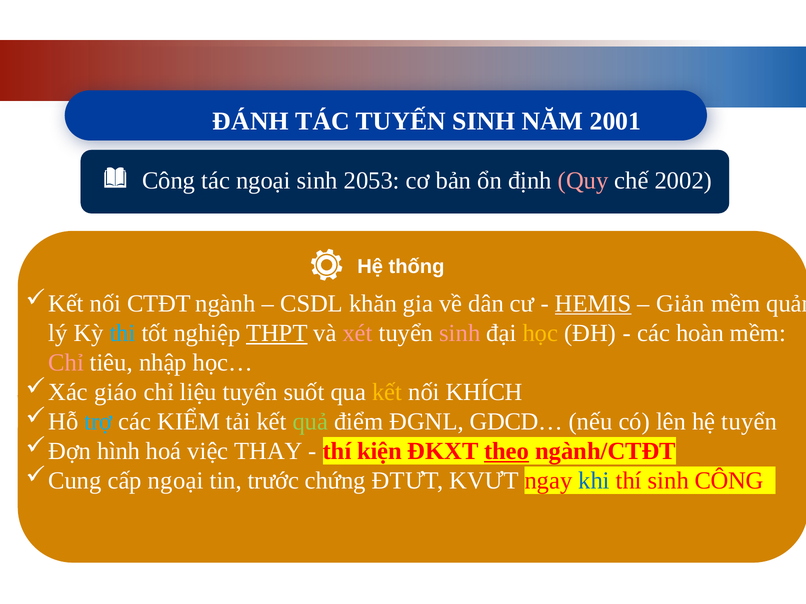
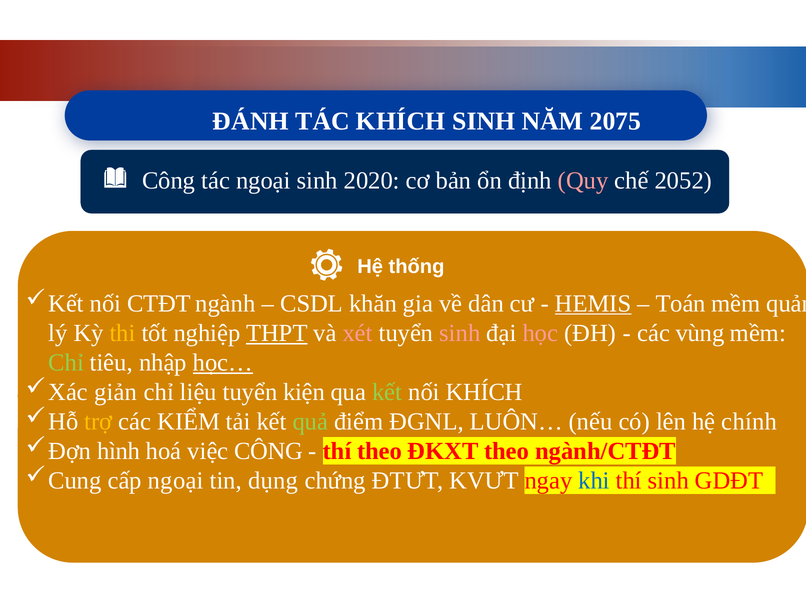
TÁC TUYẾN: TUYẾN -> KHÍCH
2001: 2001 -> 2075
2053: 2053 -> 2020
2002: 2002 -> 2052
Giản: Giản -> Toán
thi colour: light blue -> yellow
học colour: yellow -> pink
hoàn: hoàn -> vùng
Chỉ at (66, 363) colour: pink -> light green
học… underline: none -> present
giáo: giáo -> giản
suốt: suốt -> kiện
kết at (387, 392) colour: yellow -> light green
trợ colour: light blue -> yellow
GDCD…: GDCD… -> LUÔN…
hệ tuyển: tuyển -> chính
việc THAY: THAY -> CÔNG
thí kiện: kiện -> theo
theo at (507, 451) underline: present -> none
trước: trước -> dụng
sinh CÔNG: CÔNG -> GDĐT
